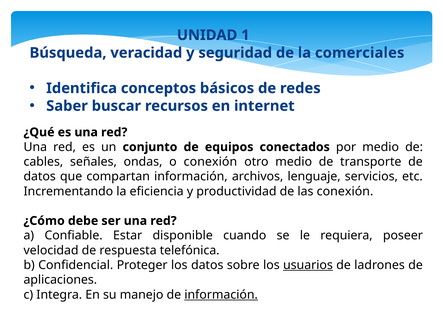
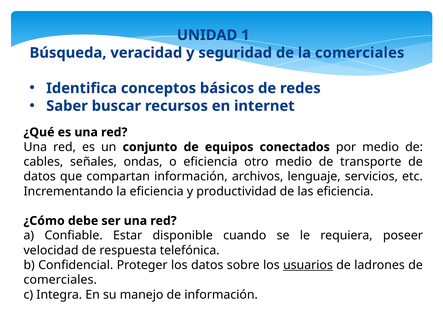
o conexión: conexión -> eficiencia
las conexión: conexión -> eficiencia
aplicaciones at (60, 280): aplicaciones -> comerciales
información at (221, 295) underline: present -> none
